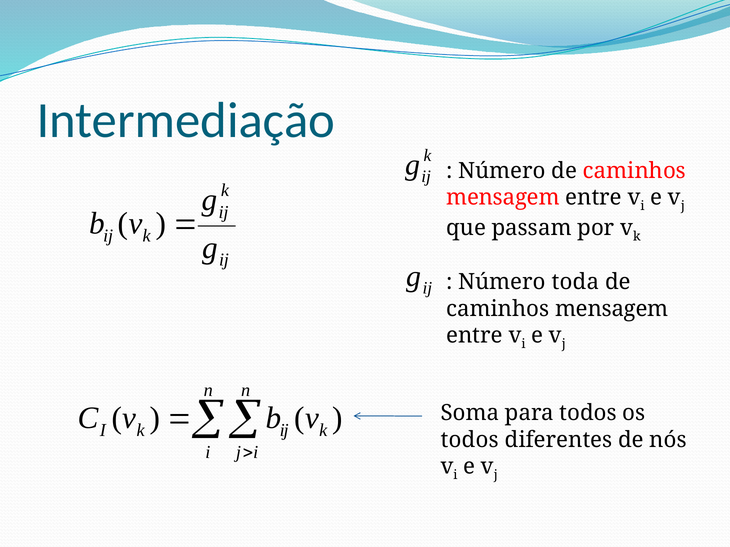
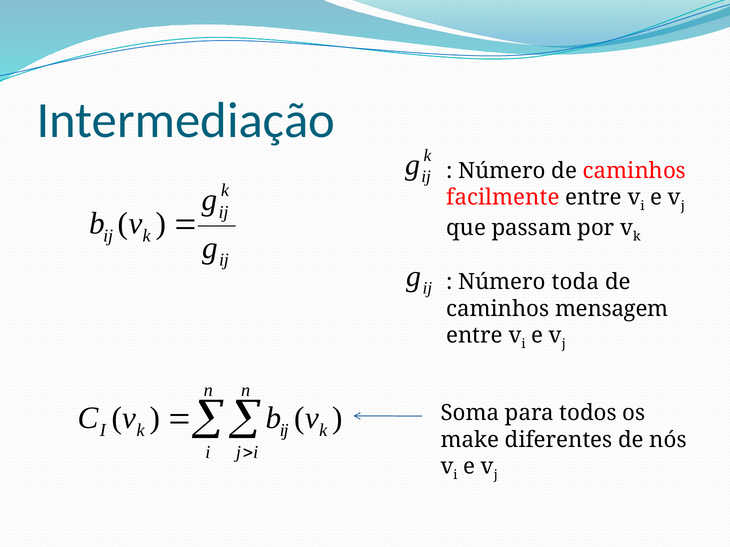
mensagem at (503, 198): mensagem -> facilmente
todos at (470, 440): todos -> make
